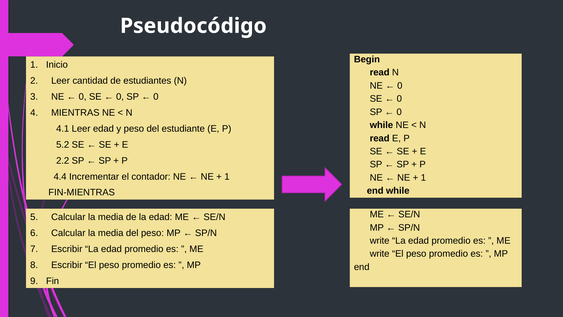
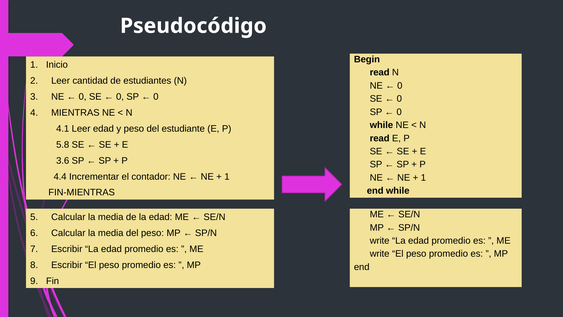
5.2: 5.2 -> 5.8
2.2: 2.2 -> 3.6
